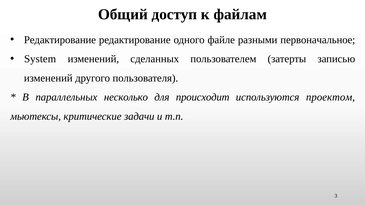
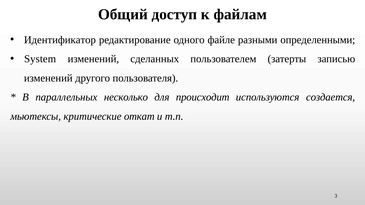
Редактирование at (60, 40): Редактирование -> Идентификатор
первоначальное: первоначальное -> определенными
проектом: проектом -> создается
задачи: задачи -> откат
